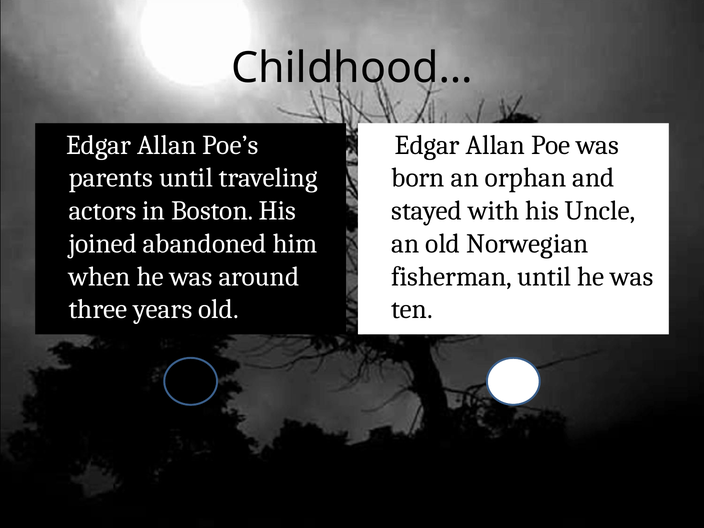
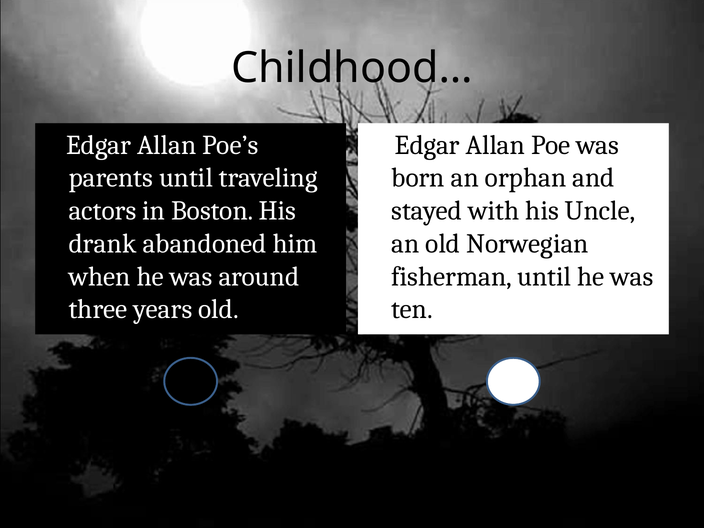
joined: joined -> drank
